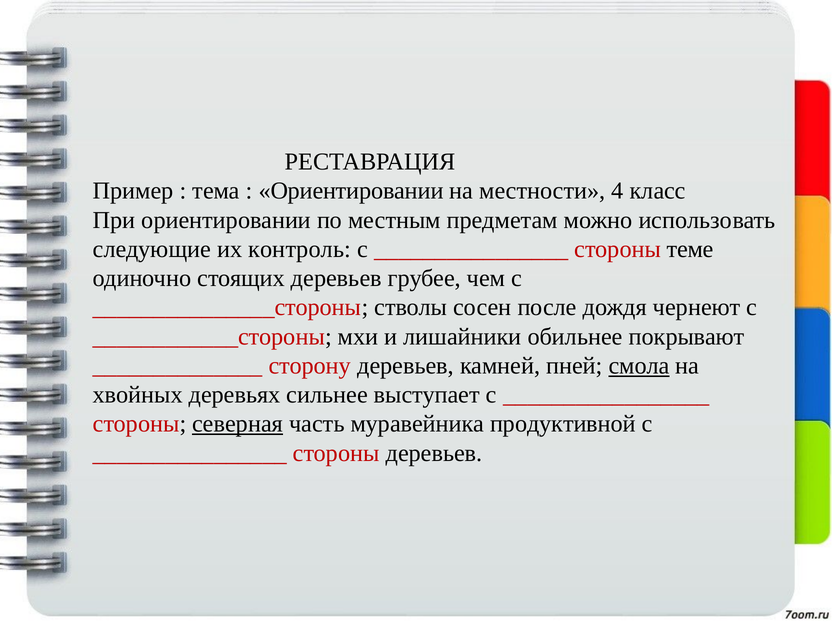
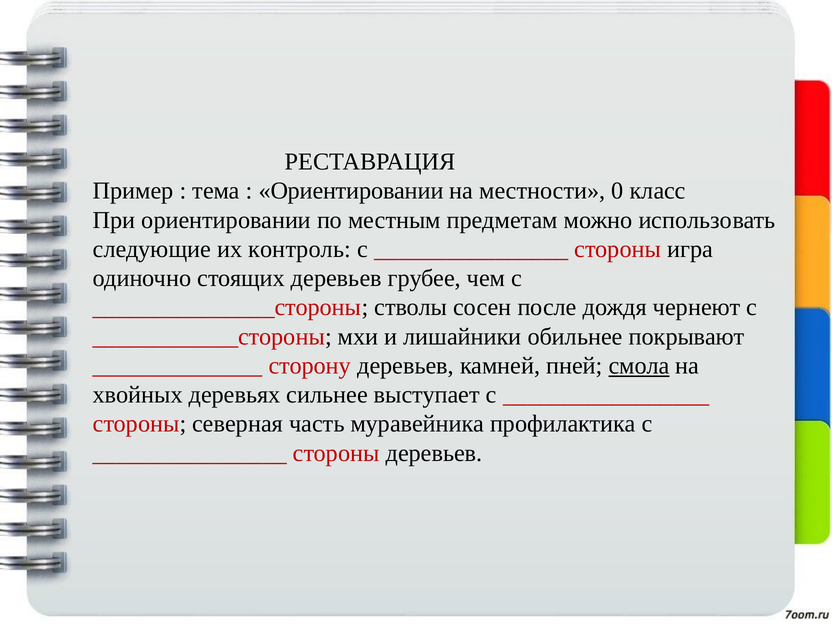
4: 4 -> 0
теме: теме -> игра
северная underline: present -> none
продуктивной: продуктивной -> профилактика
